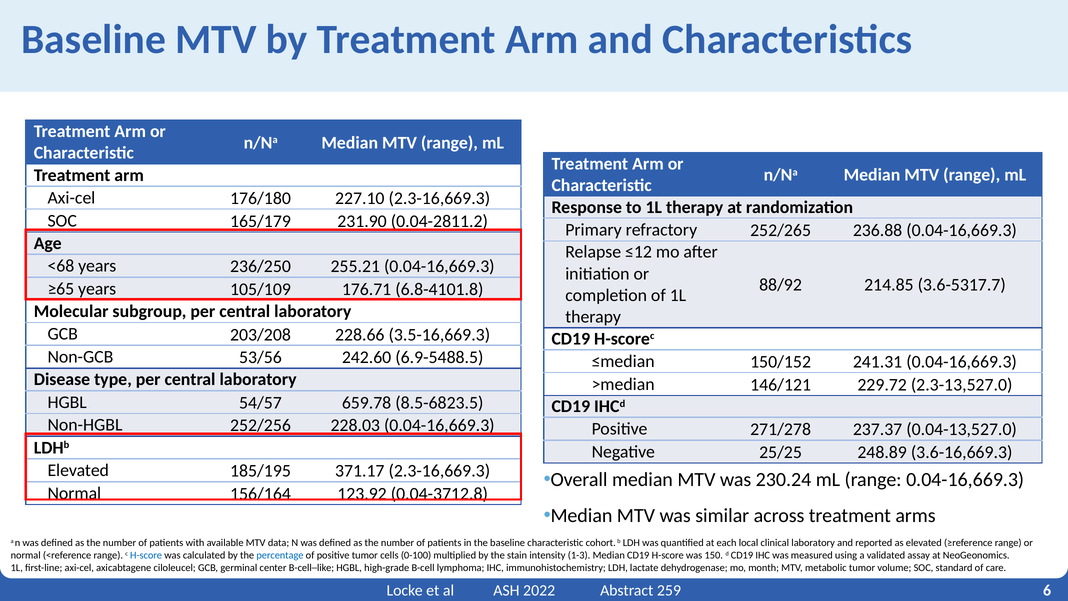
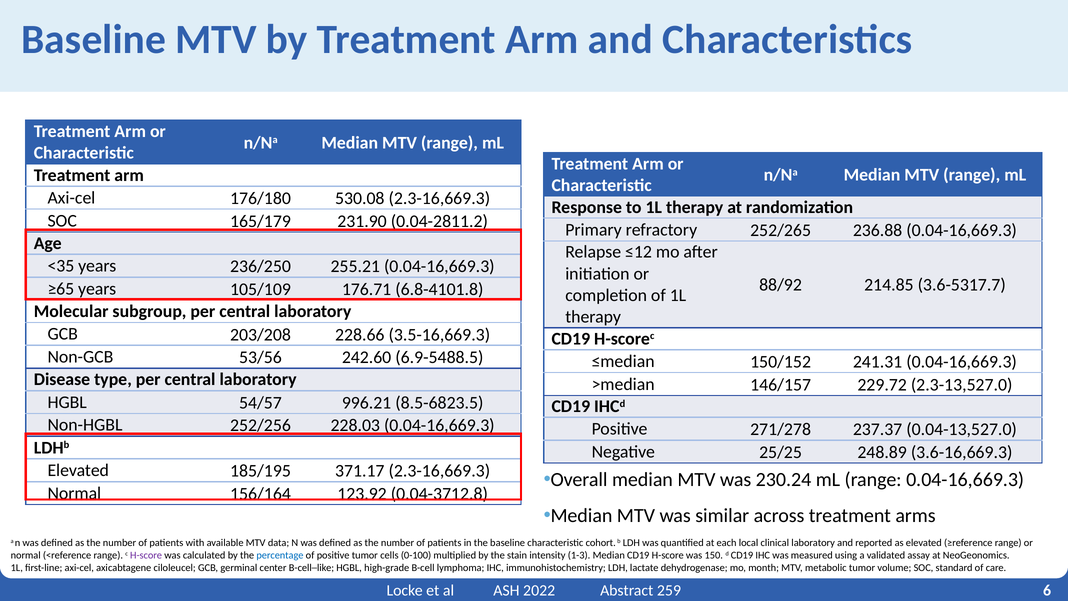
227.10: 227.10 -> 530.08
<68: <68 -> <35
146/121: 146/121 -> 146/157
659.78: 659.78 -> 996.21
H-score at (146, 555) colour: blue -> purple
